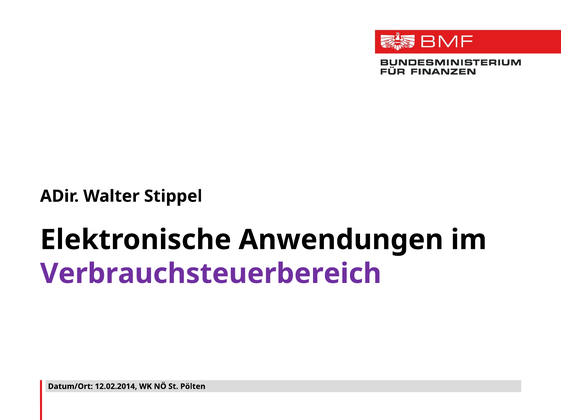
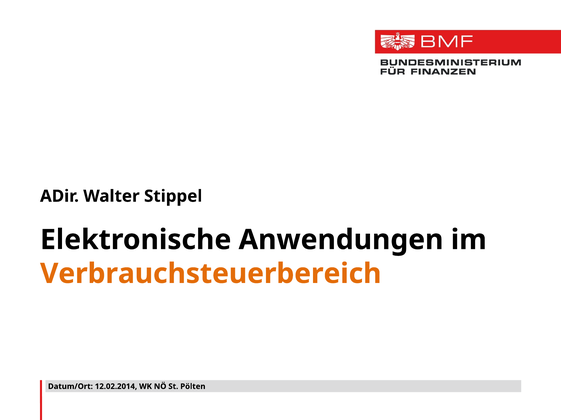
Verbrauchsteuerbereich colour: purple -> orange
